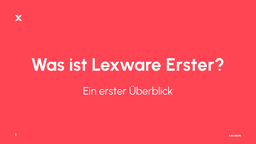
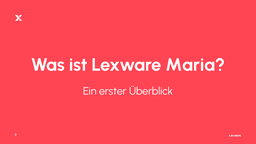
Lexware Erster: Erster -> Maria
